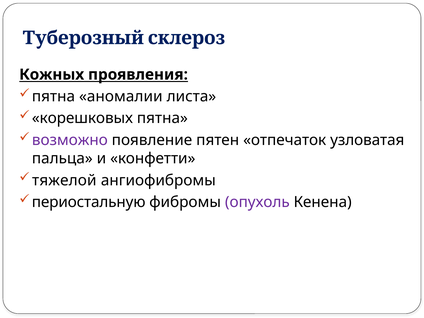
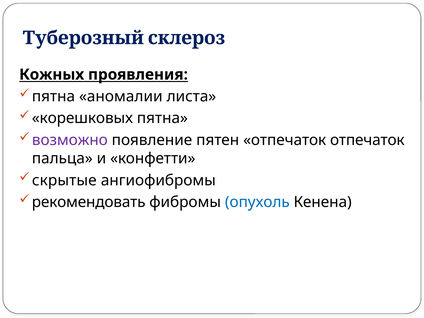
отпечаток узловатая: узловатая -> отпечаток
тяжелой: тяжелой -> скрытые
периостальную: периостальную -> рекомендовать
опухоль colour: purple -> blue
